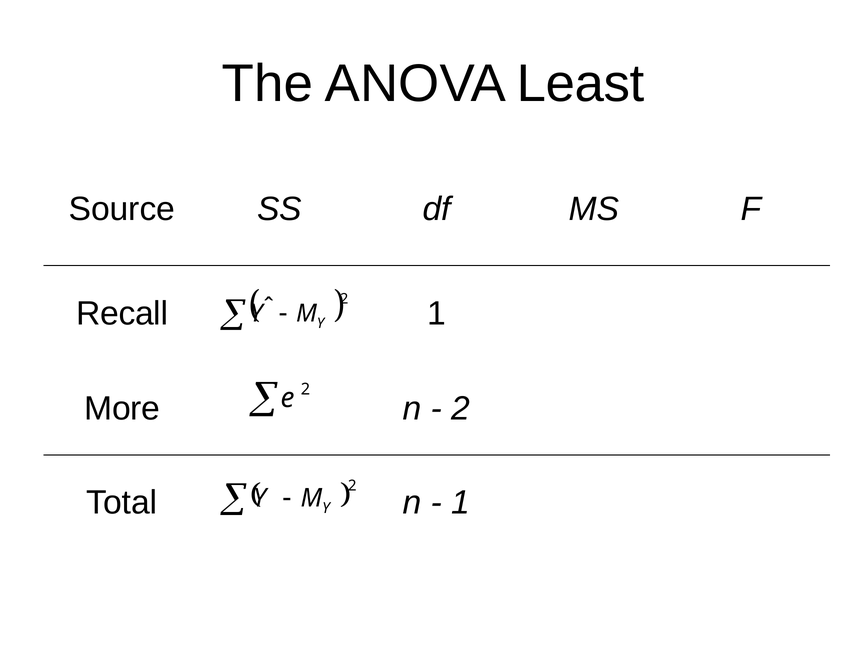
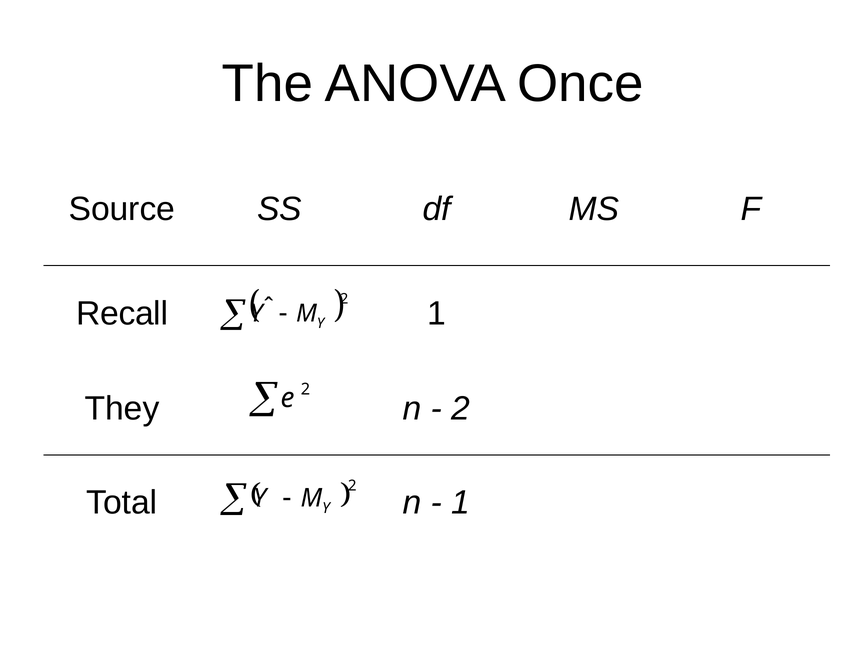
Least: Least -> Once
More: More -> They
